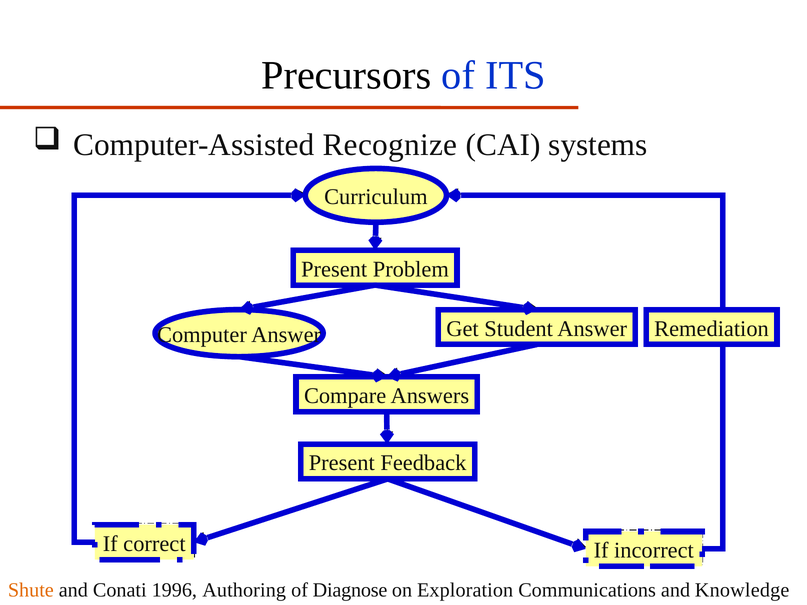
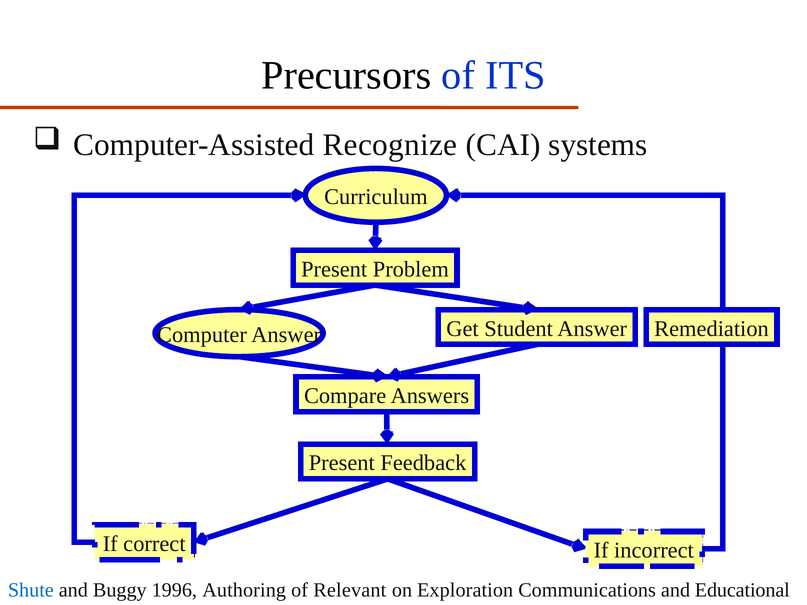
Shute colour: orange -> blue
Conati: Conati -> Buggy
Diagnose: Diagnose -> Relevant
Knowledge: Knowledge -> Educational
